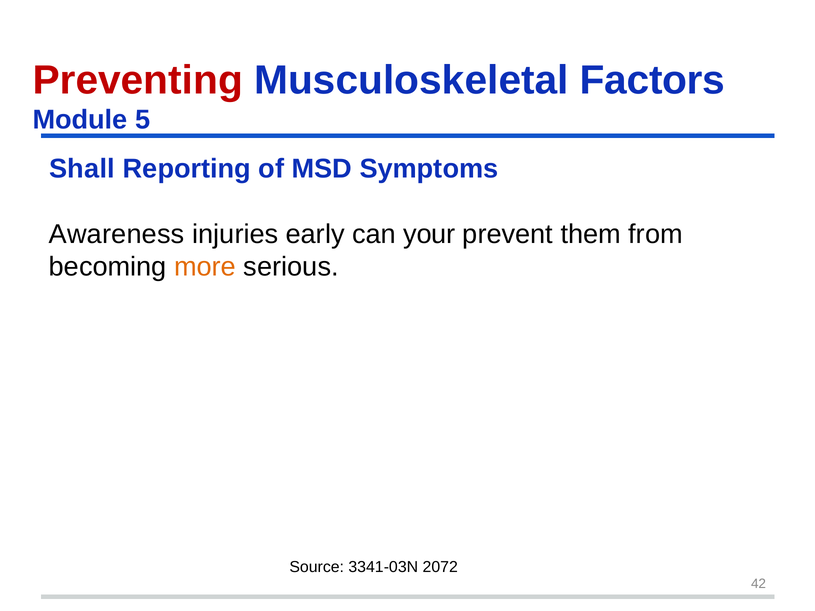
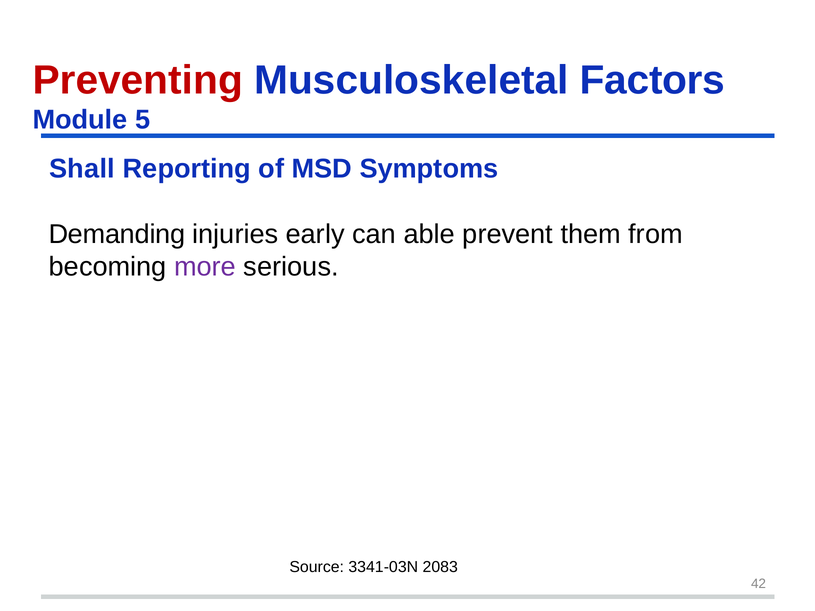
Awareness: Awareness -> Demanding
your: your -> able
more colour: orange -> purple
2072: 2072 -> 2083
